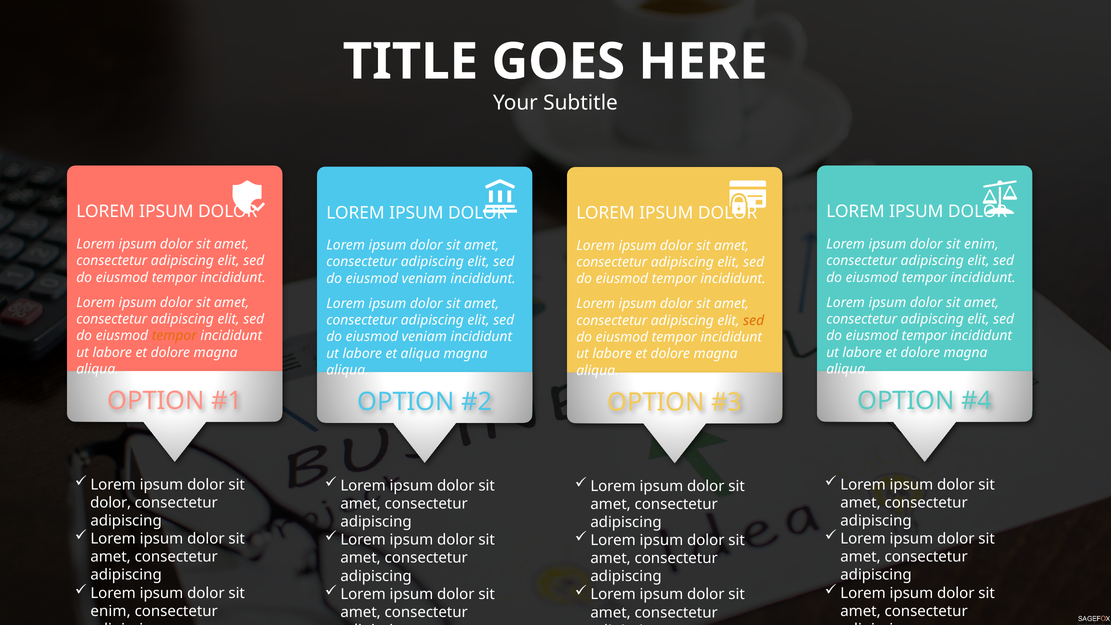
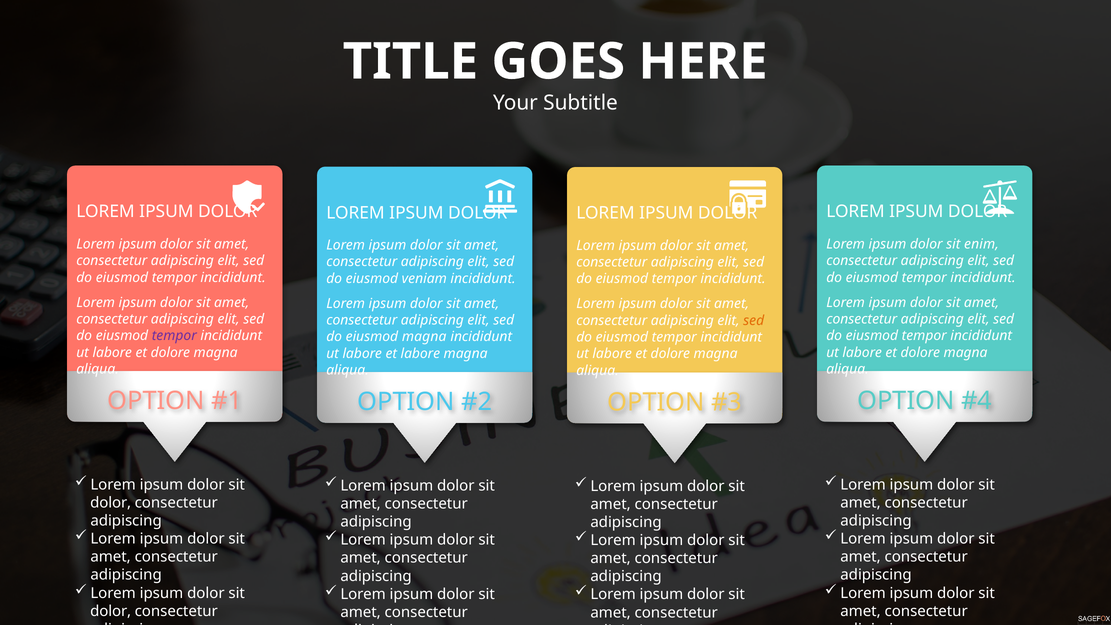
tempor at (174, 336) colour: orange -> purple
veniam at (424, 337): veniam -> magna
et aliqua: aliqua -> labore
enim at (111, 611): enim -> dolor
